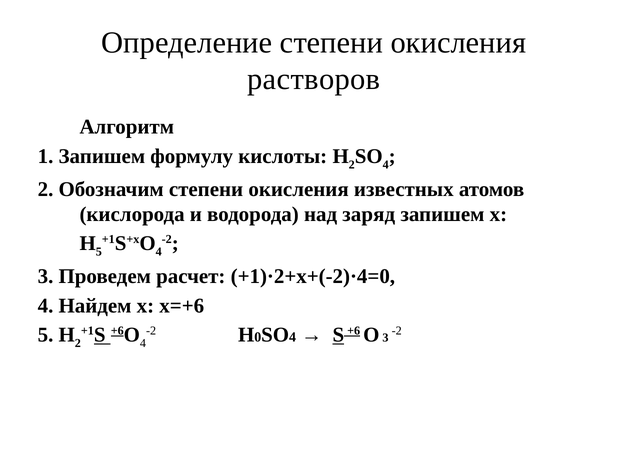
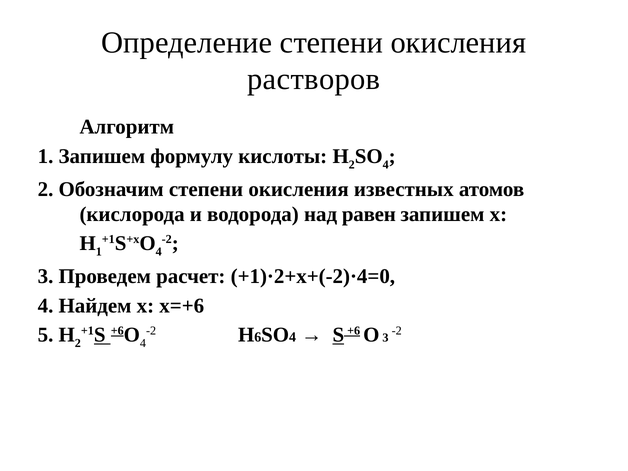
заряд: заряд -> равен
5 at (99, 252): 5 -> 1
0: 0 -> 6
